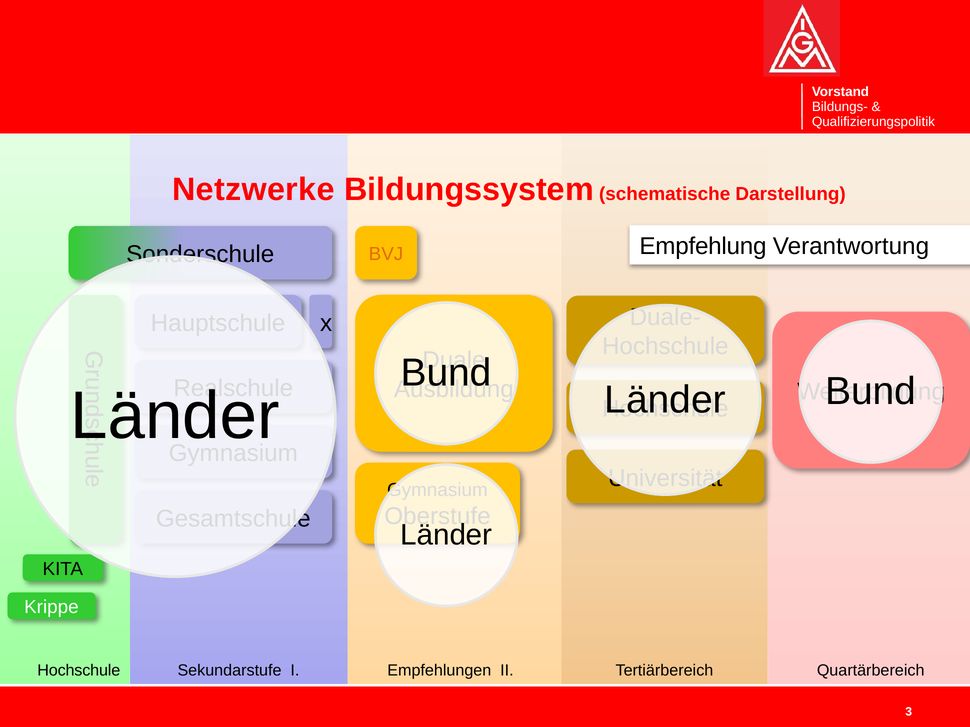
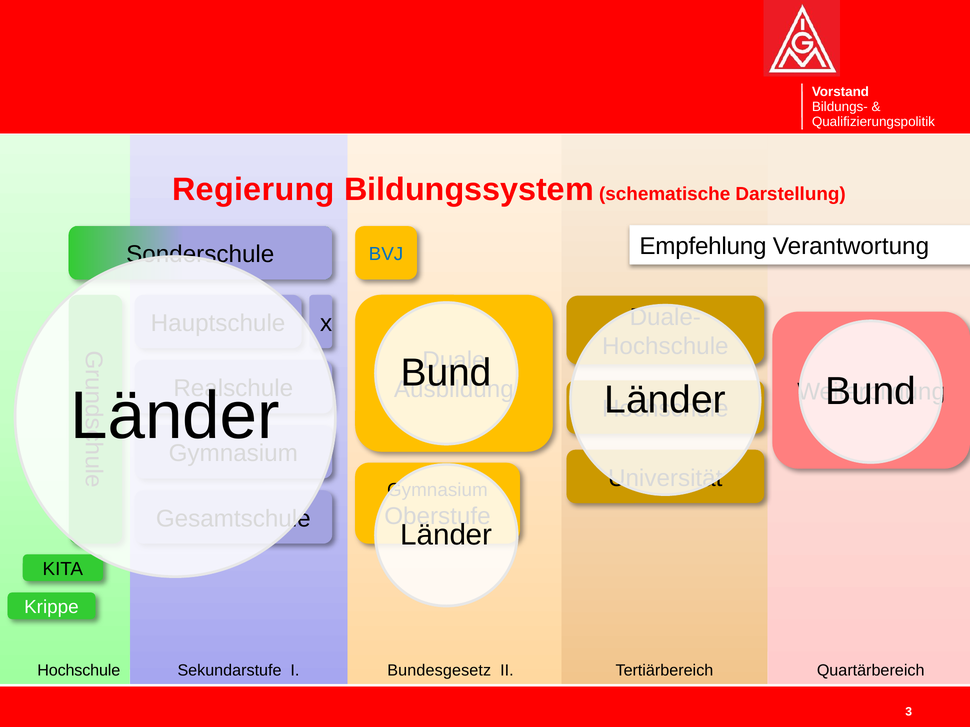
Netzwerke: Netzwerke -> Regierung
BVJ colour: orange -> blue
Empfehlungen: Empfehlungen -> Bundesgesetz
